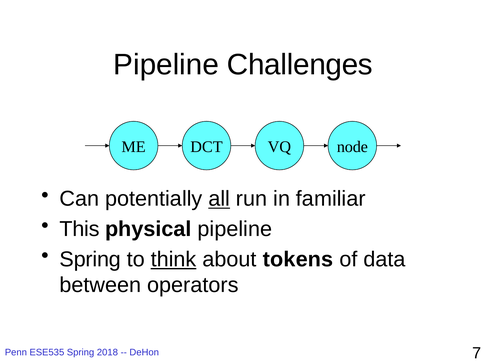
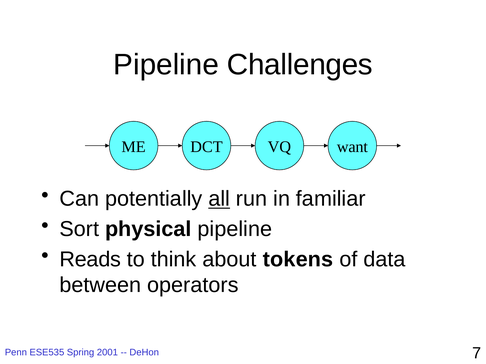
node: node -> want
This: This -> Sort
Spring at (90, 260): Spring -> Reads
think underline: present -> none
2018: 2018 -> 2001
